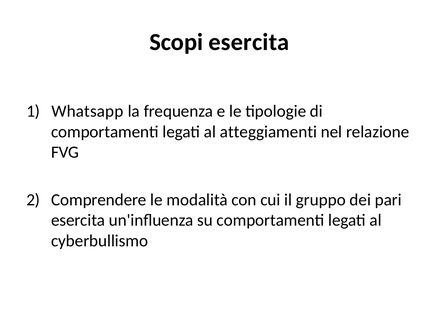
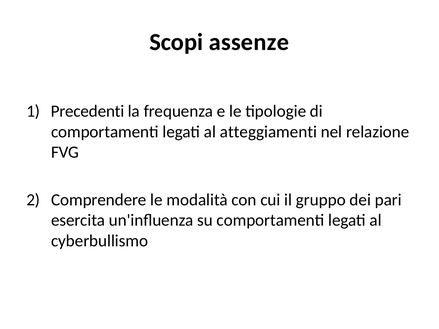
Scopi esercita: esercita -> assenze
Whatsapp: Whatsapp -> Precedenti
